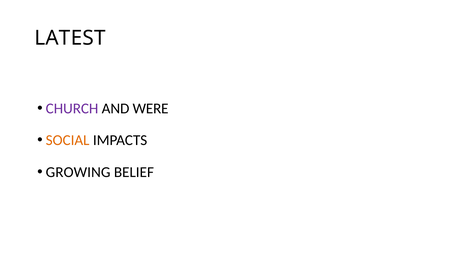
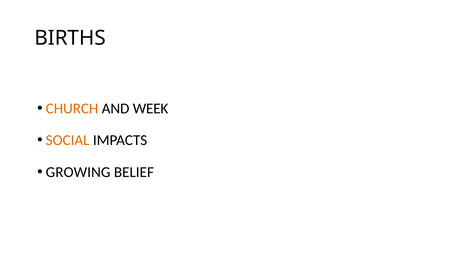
LATEST: LATEST -> BIRTHS
CHURCH colour: purple -> orange
WERE: WERE -> WEEK
